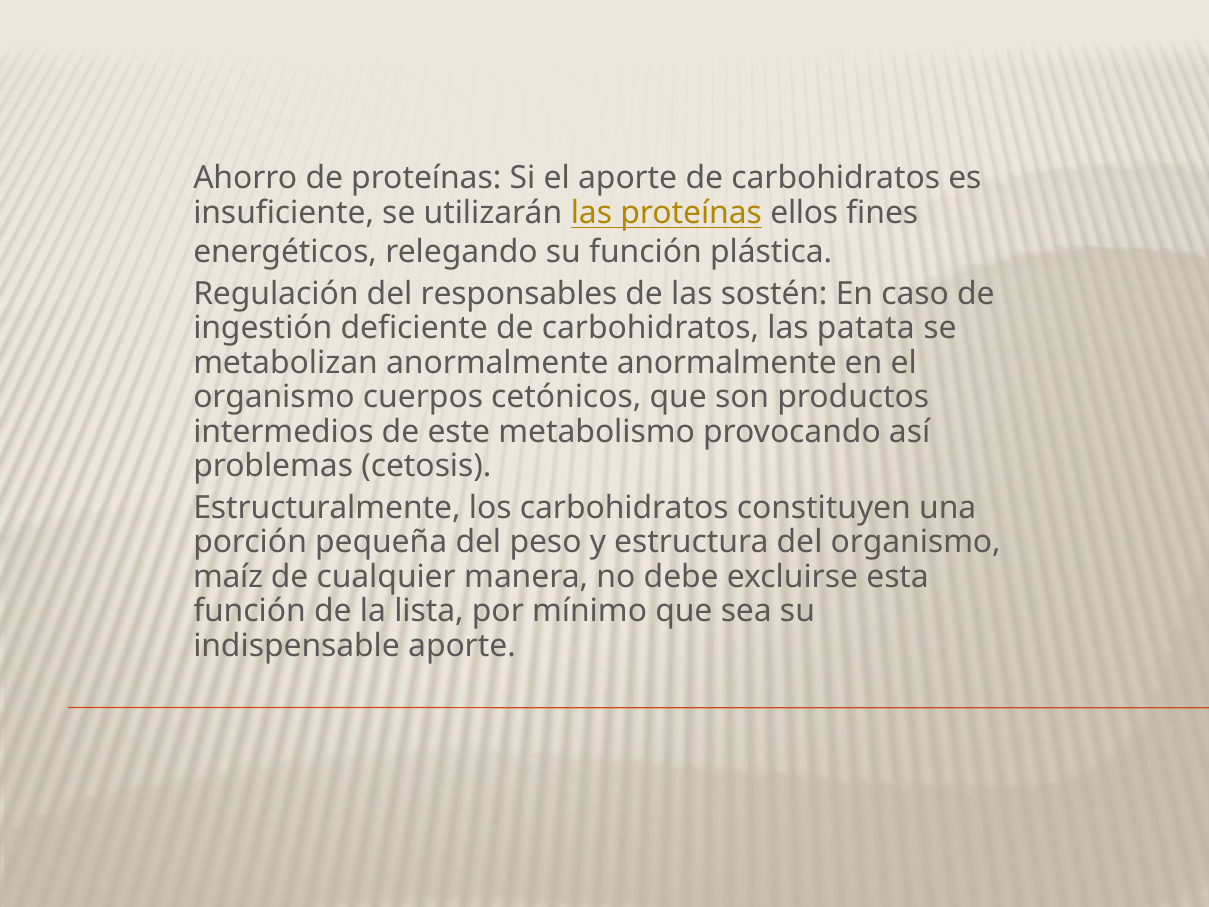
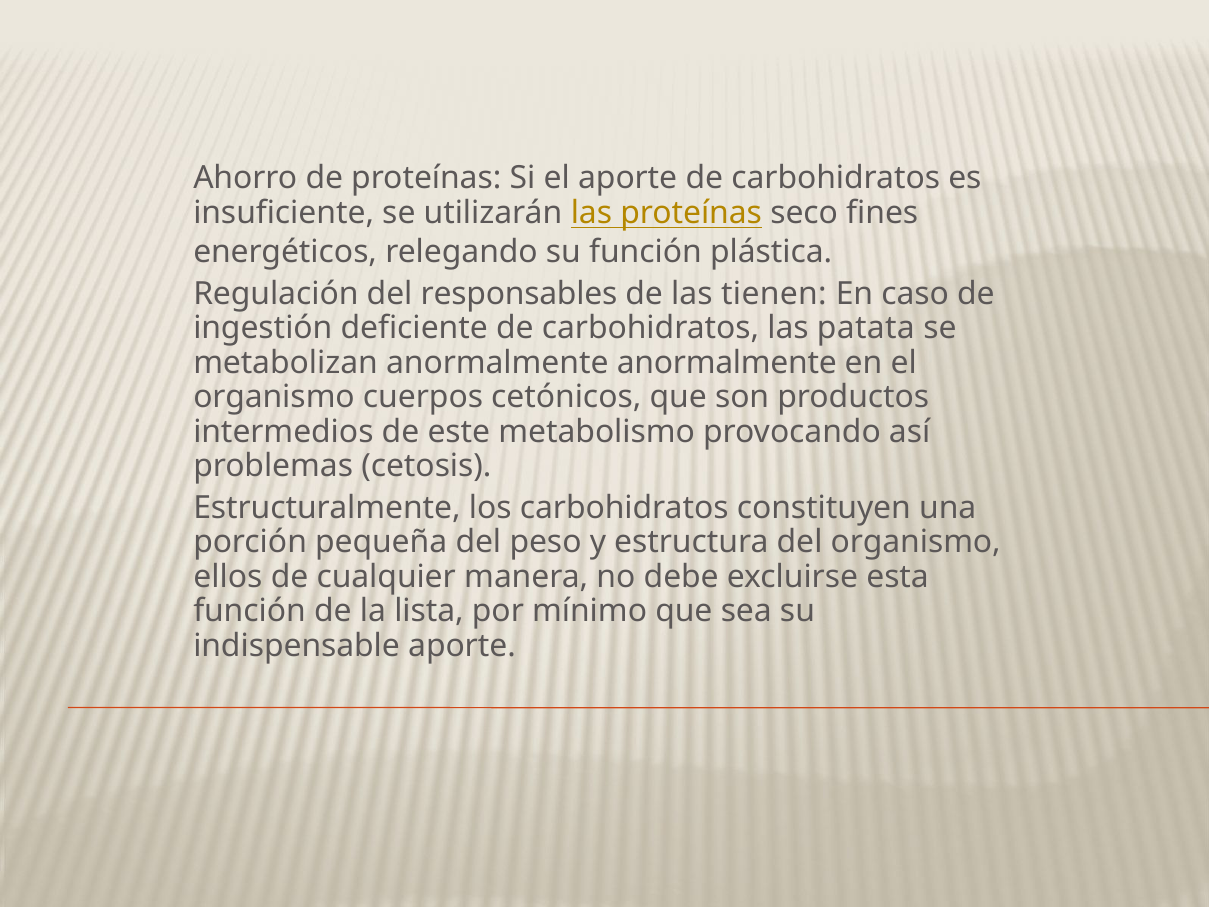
ellos: ellos -> seco
sostén: sostén -> tienen
maíz: maíz -> ellos
